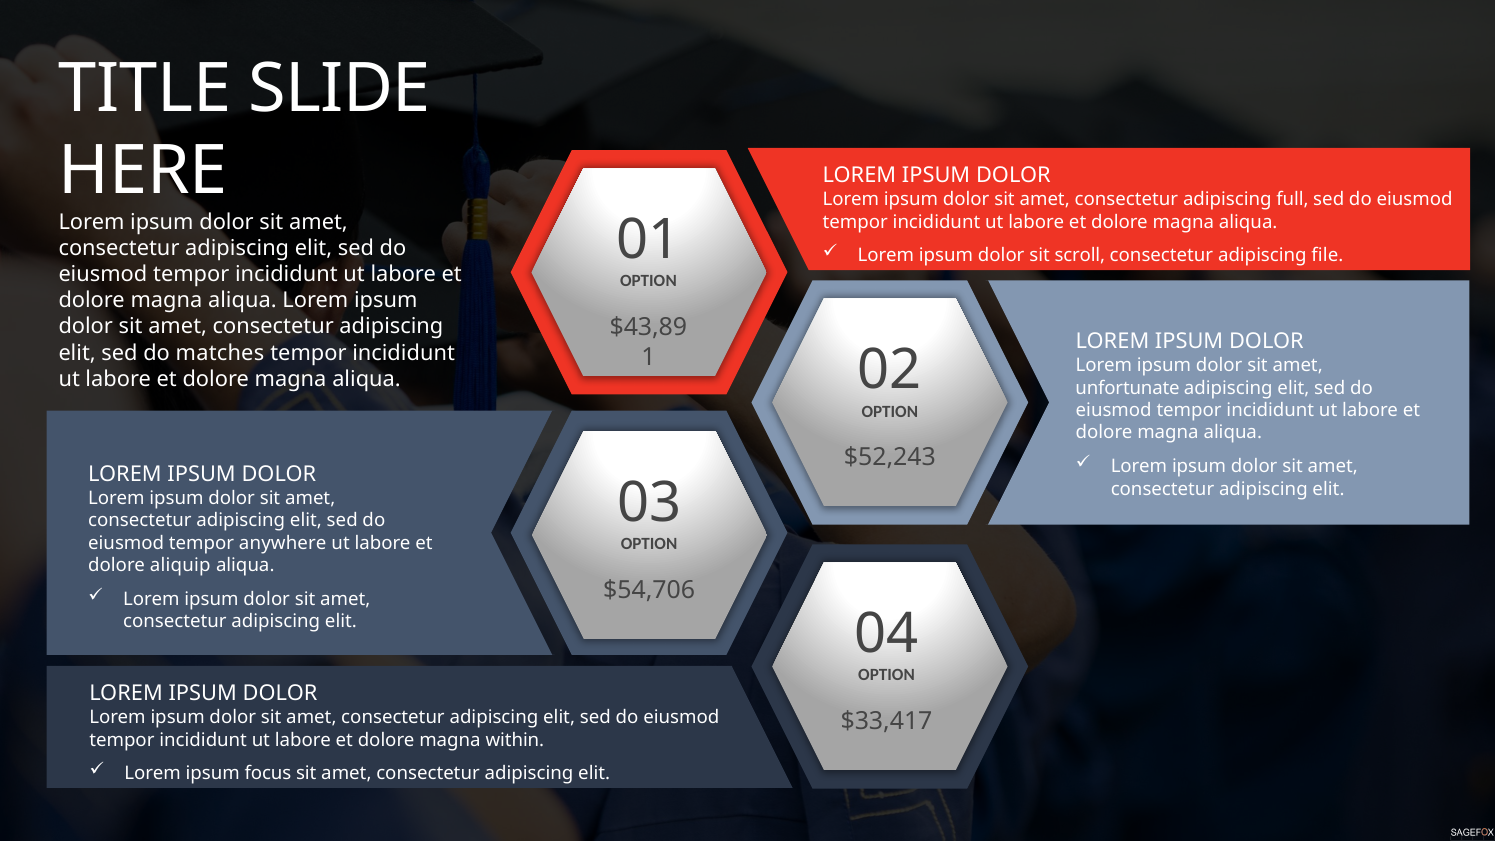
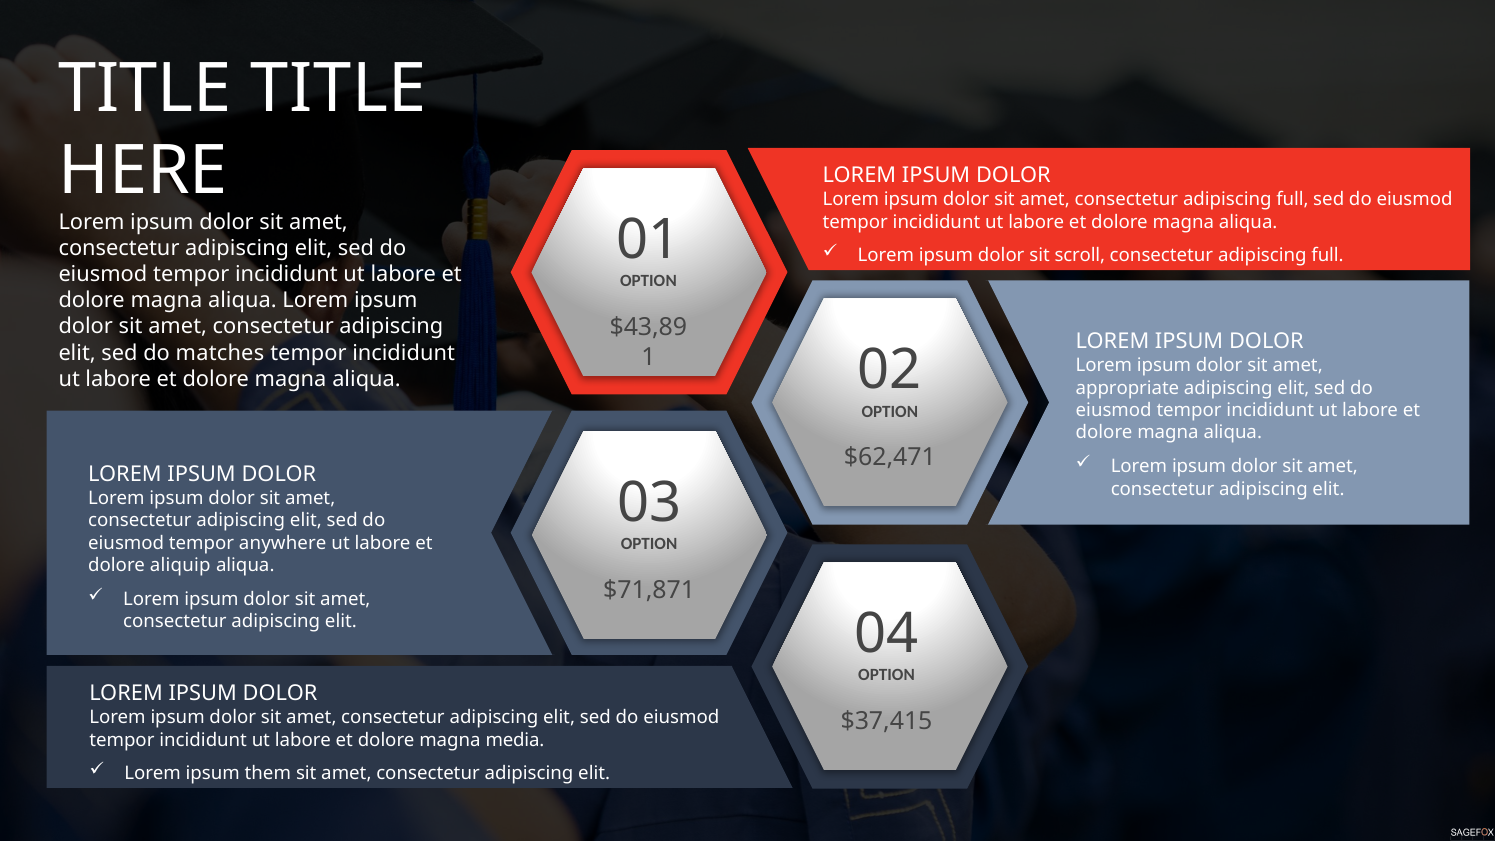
TITLE SLIDE: SLIDE -> TITLE
file at (1327, 256): file -> full
unfortunate: unfortunate -> appropriate
$52,243: $52,243 -> $62,471
$54,706: $54,706 -> $71,871
$33,417: $33,417 -> $37,415
within: within -> media
focus: focus -> them
